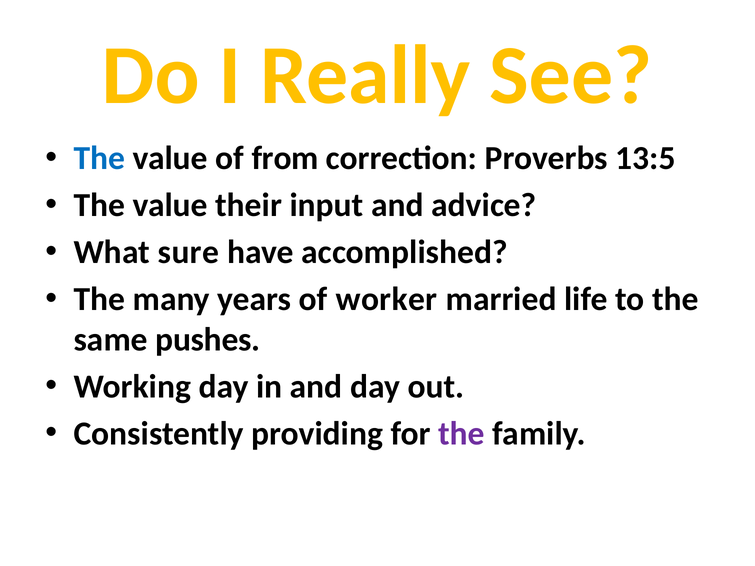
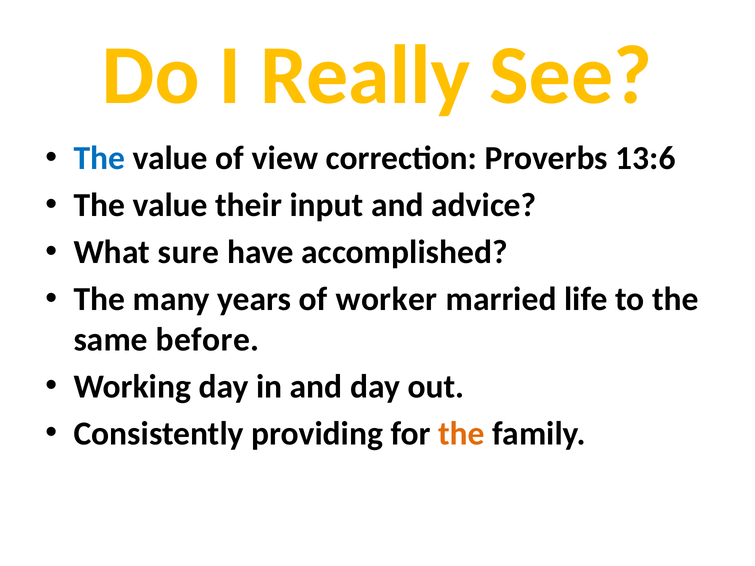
from: from -> view
13:5: 13:5 -> 13:6
pushes: pushes -> before
the at (462, 434) colour: purple -> orange
